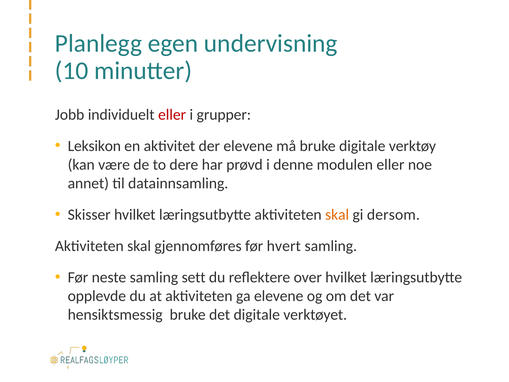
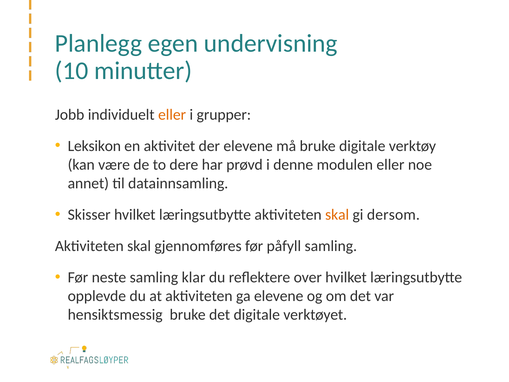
eller at (172, 115) colour: red -> orange
hvert: hvert -> påfyll
sett: sett -> klar
